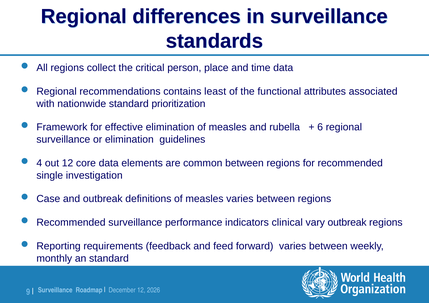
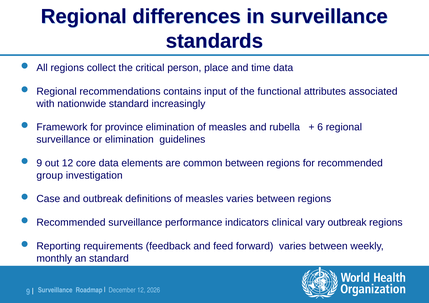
least: least -> input
prioritization: prioritization -> increasingly
effective: effective -> province
4 at (39, 163): 4 -> 9
single: single -> group
